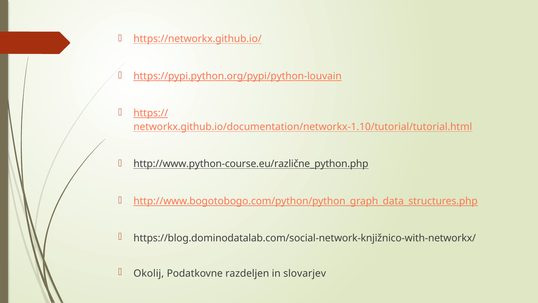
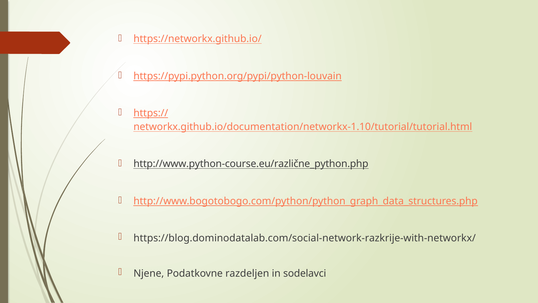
https://blog.dominodatalab.com/social-network-knjižnico-with-networkx/: https://blog.dominodatalab.com/social-network-knjižnico-with-networkx/ -> https://blog.dominodatalab.com/social-network-razkrije-with-networkx/
Okolij: Okolij -> Njene
slovarjev: slovarjev -> sodelavci
